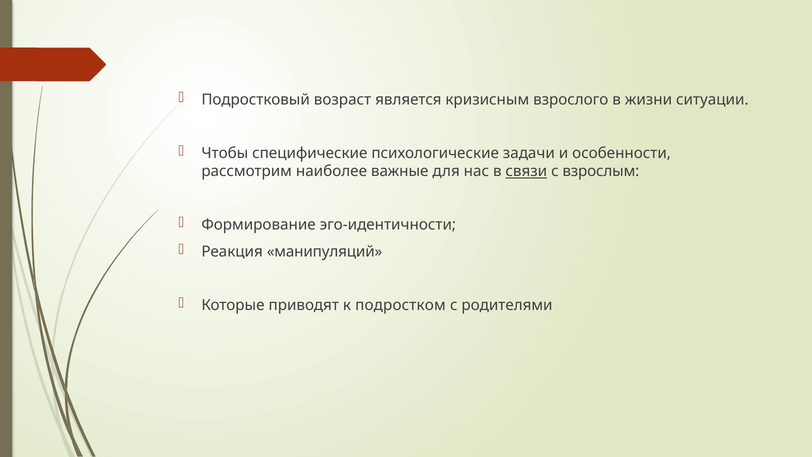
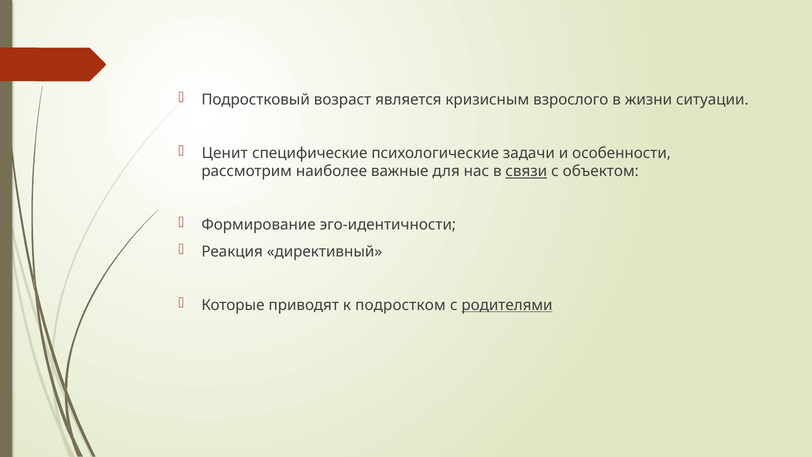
Чтобы: Чтобы -> Ценит
взрослым: взрослым -> объектом
манипуляций: манипуляций -> директивный
родителями underline: none -> present
